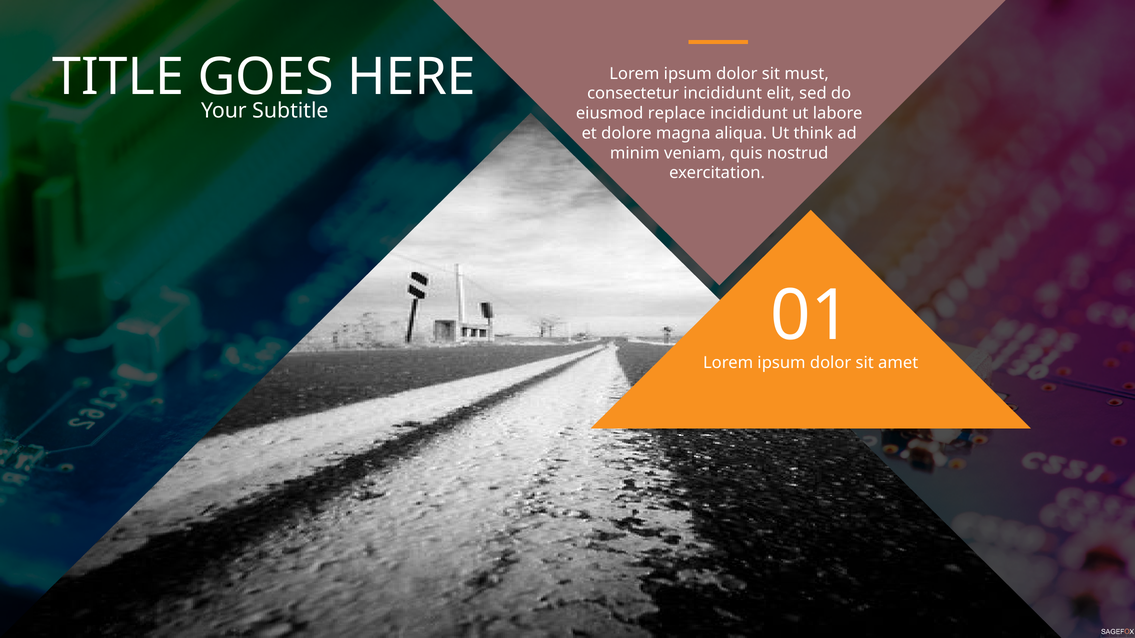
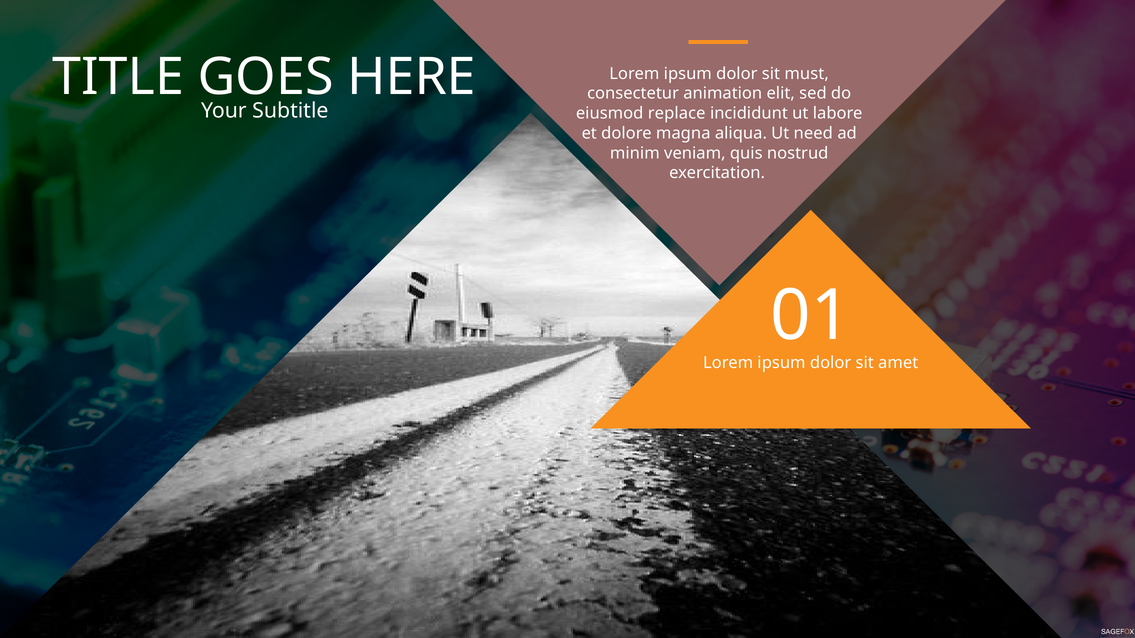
consectetur incididunt: incididunt -> animation
think: think -> need
